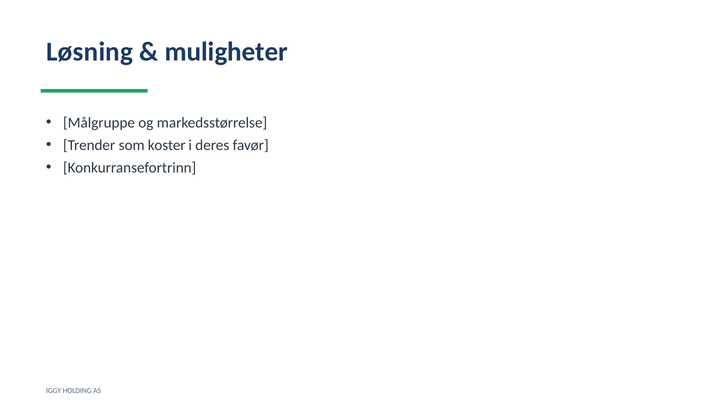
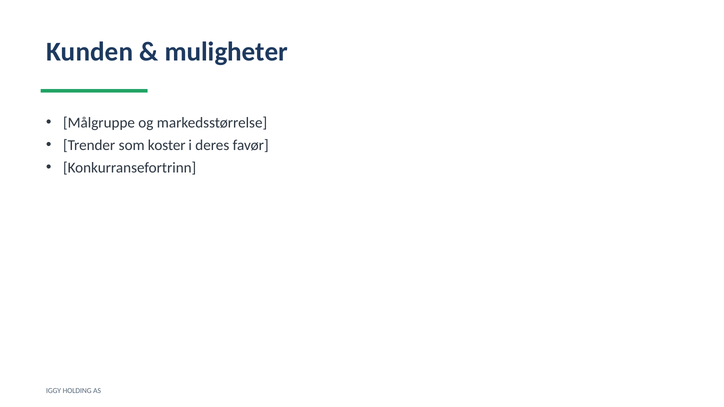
Løsning: Løsning -> Kunden
